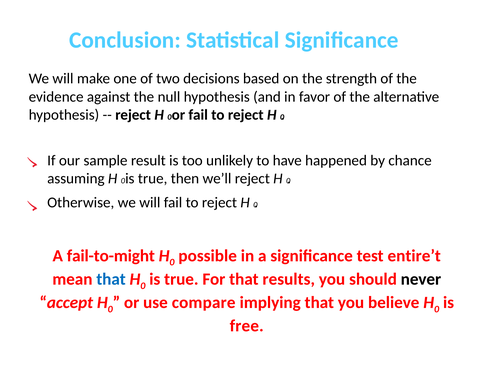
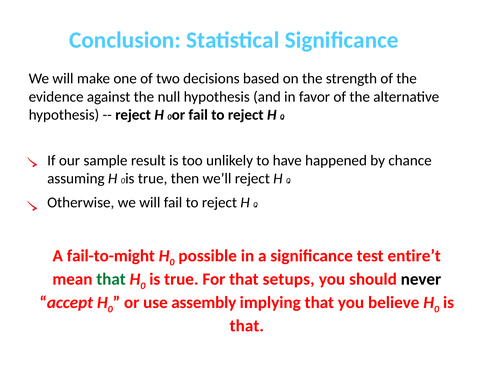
that at (111, 279) colour: blue -> green
results: results -> setups
compare: compare -> assembly
free at (247, 326): free -> that
